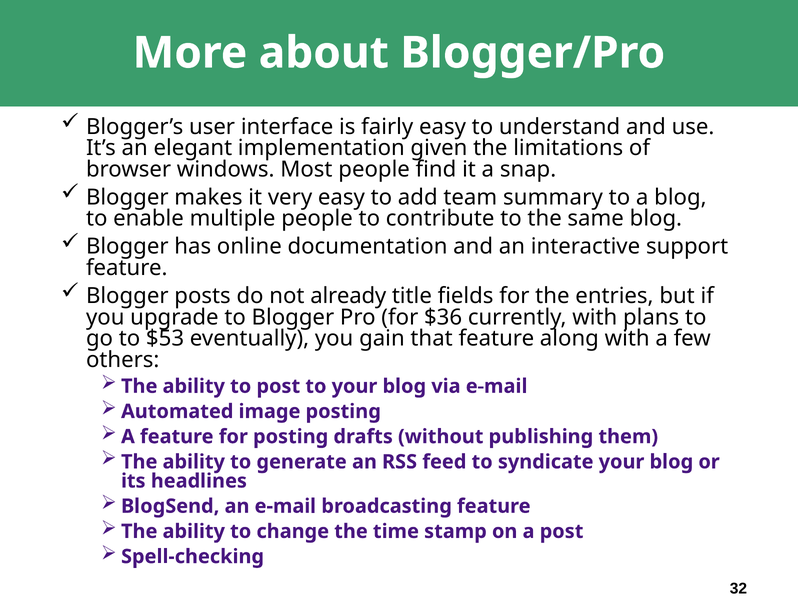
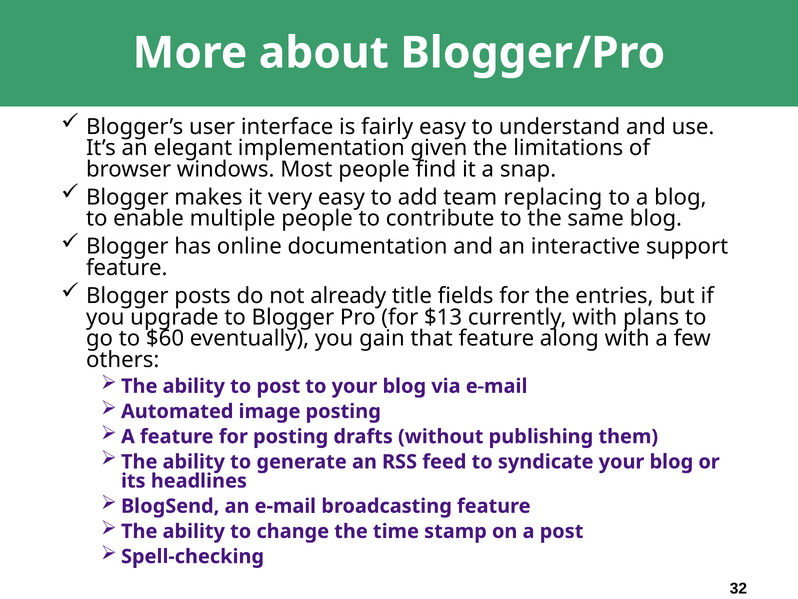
summary: summary -> replacing
$36: $36 -> $13
$53: $53 -> $60
